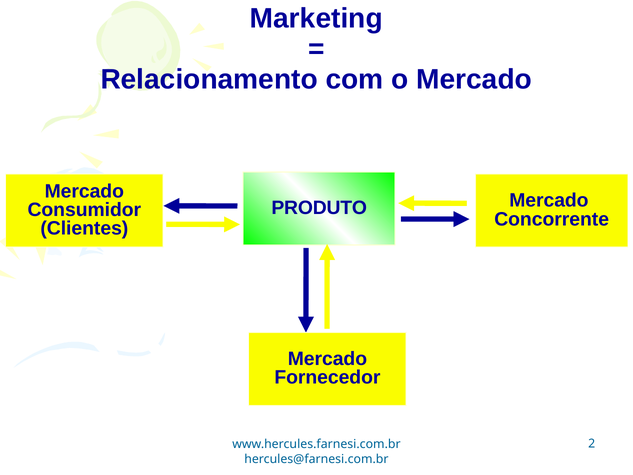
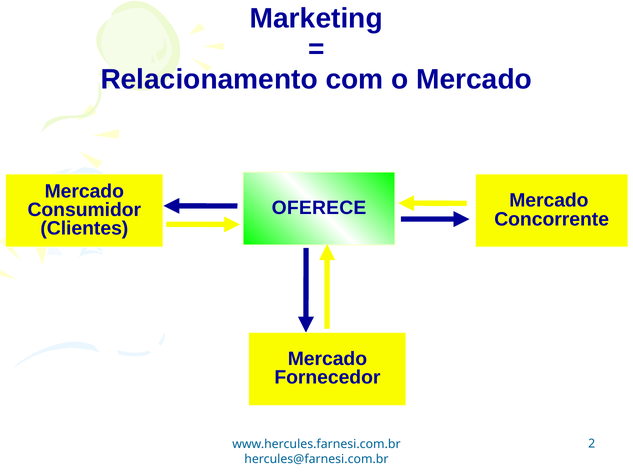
PRODUTO: PRODUTO -> OFERECE
